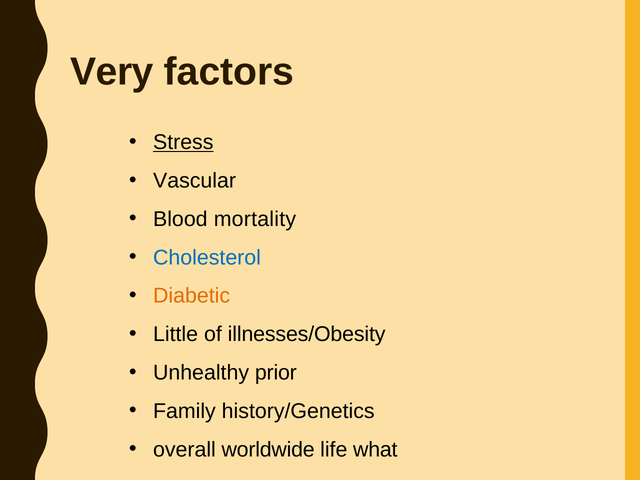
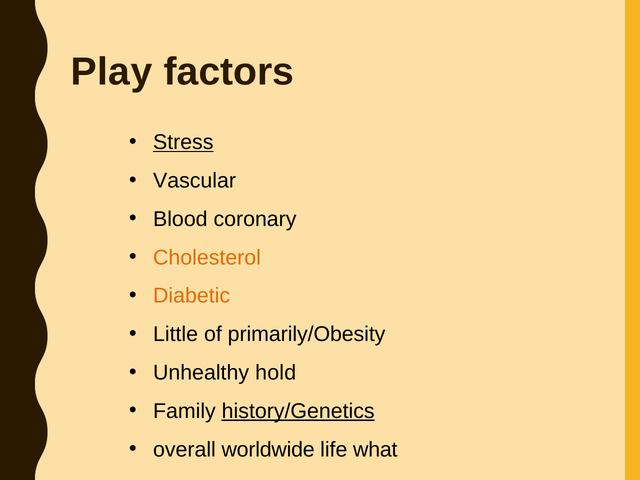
Very: Very -> Play
mortality: mortality -> coronary
Cholesterol colour: blue -> orange
illnesses/Obesity: illnesses/Obesity -> primarily/Obesity
prior: prior -> hold
history/Genetics underline: none -> present
